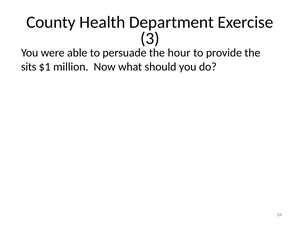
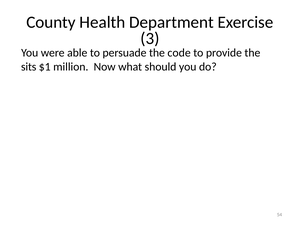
hour: hour -> code
